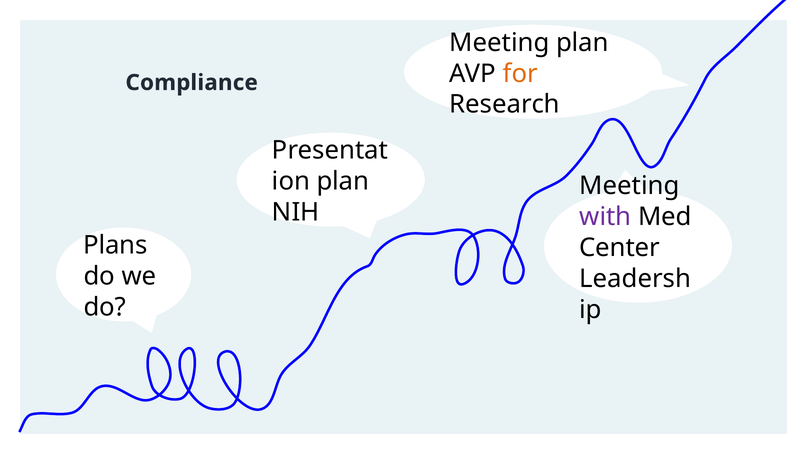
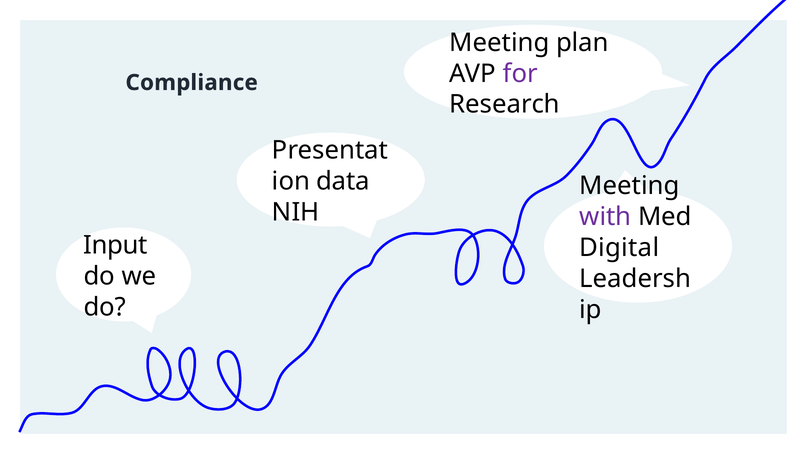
for colour: orange -> purple
plan at (343, 181): plan -> data
Plans: Plans -> Input
Center: Center -> Digital
